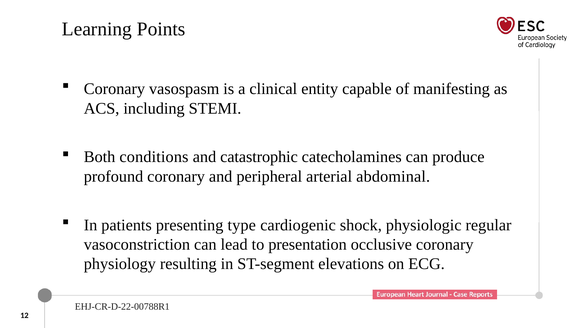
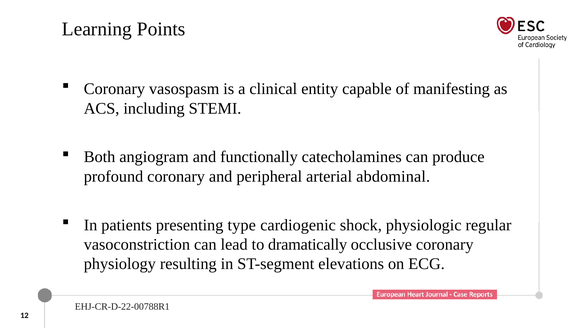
conditions: conditions -> angiogram
catastrophic: catastrophic -> functionally
presentation: presentation -> dramatically
